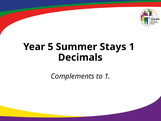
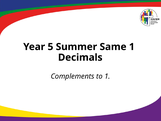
Stays: Stays -> Same
